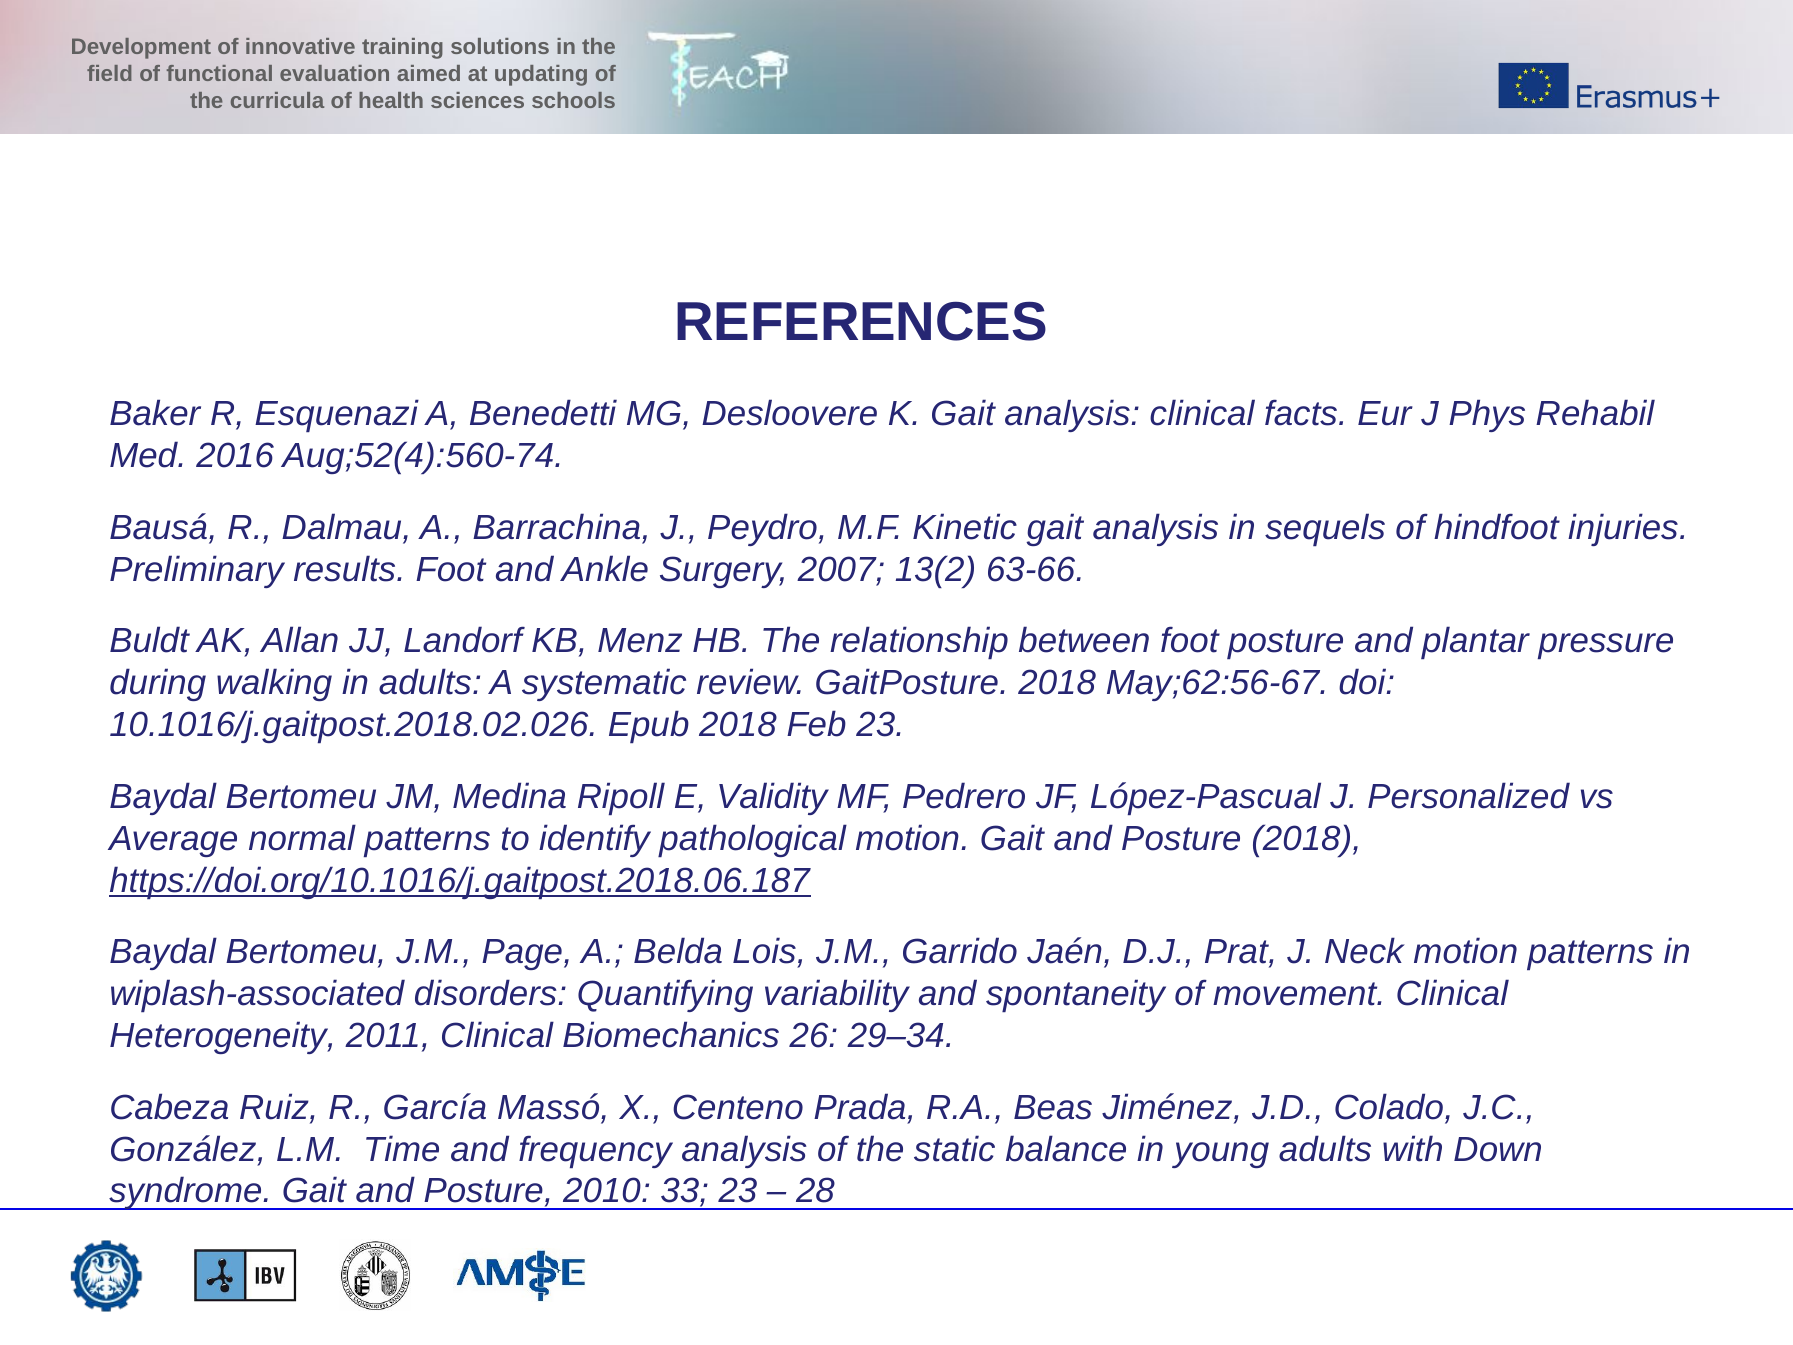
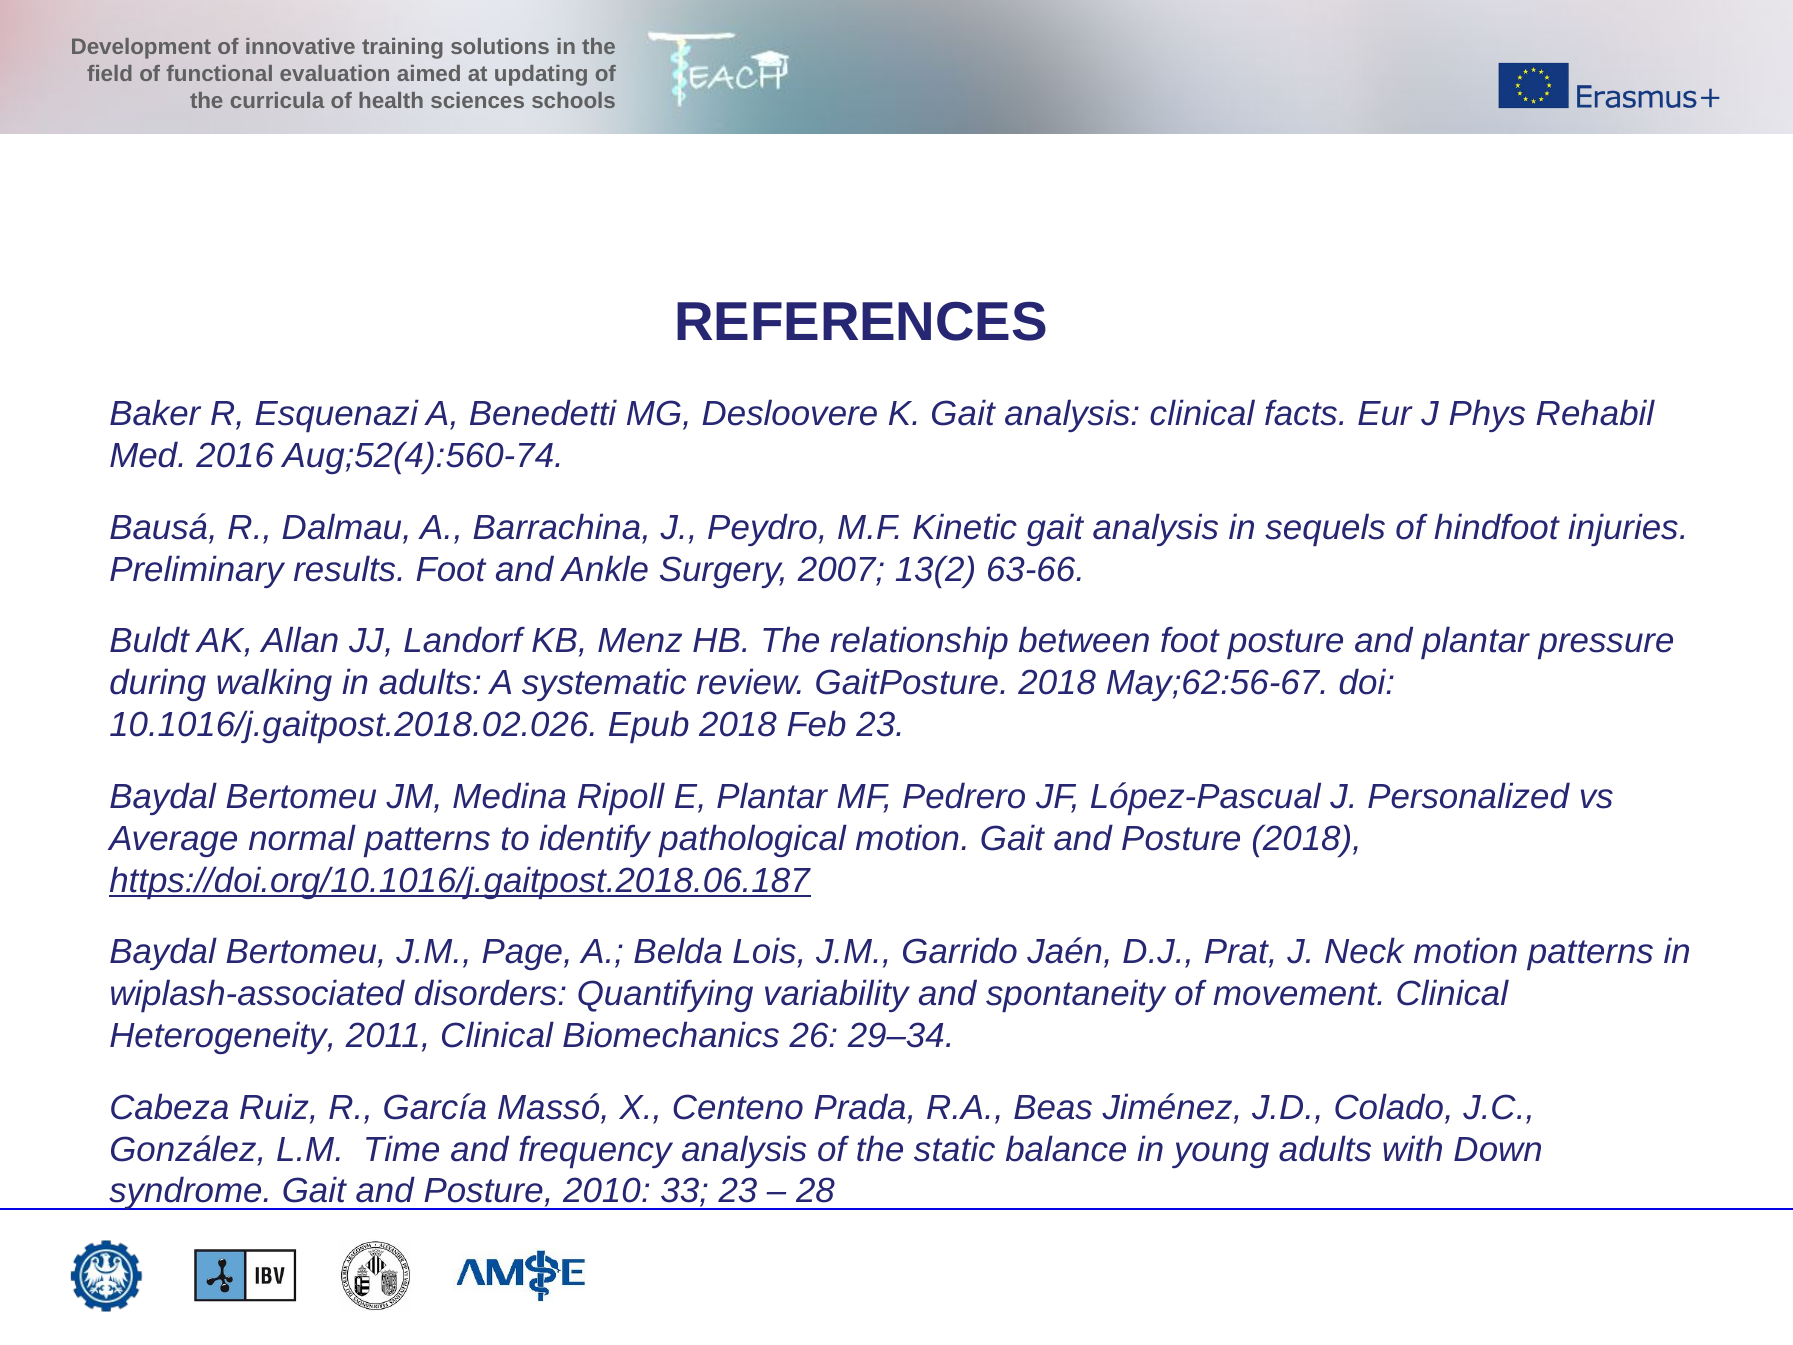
E Validity: Validity -> Plantar
